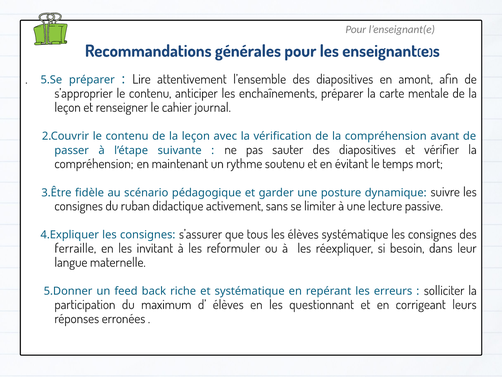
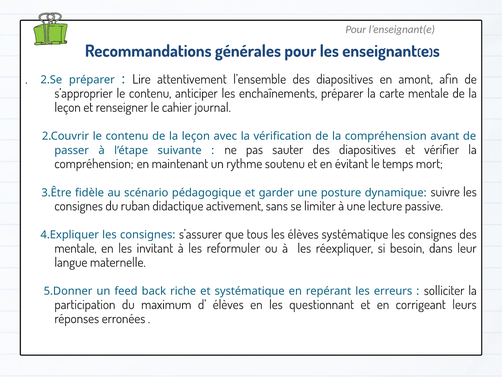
5.Se: 5.Se -> 2.Se
ferraille at (75, 248): ferraille -> mentale
